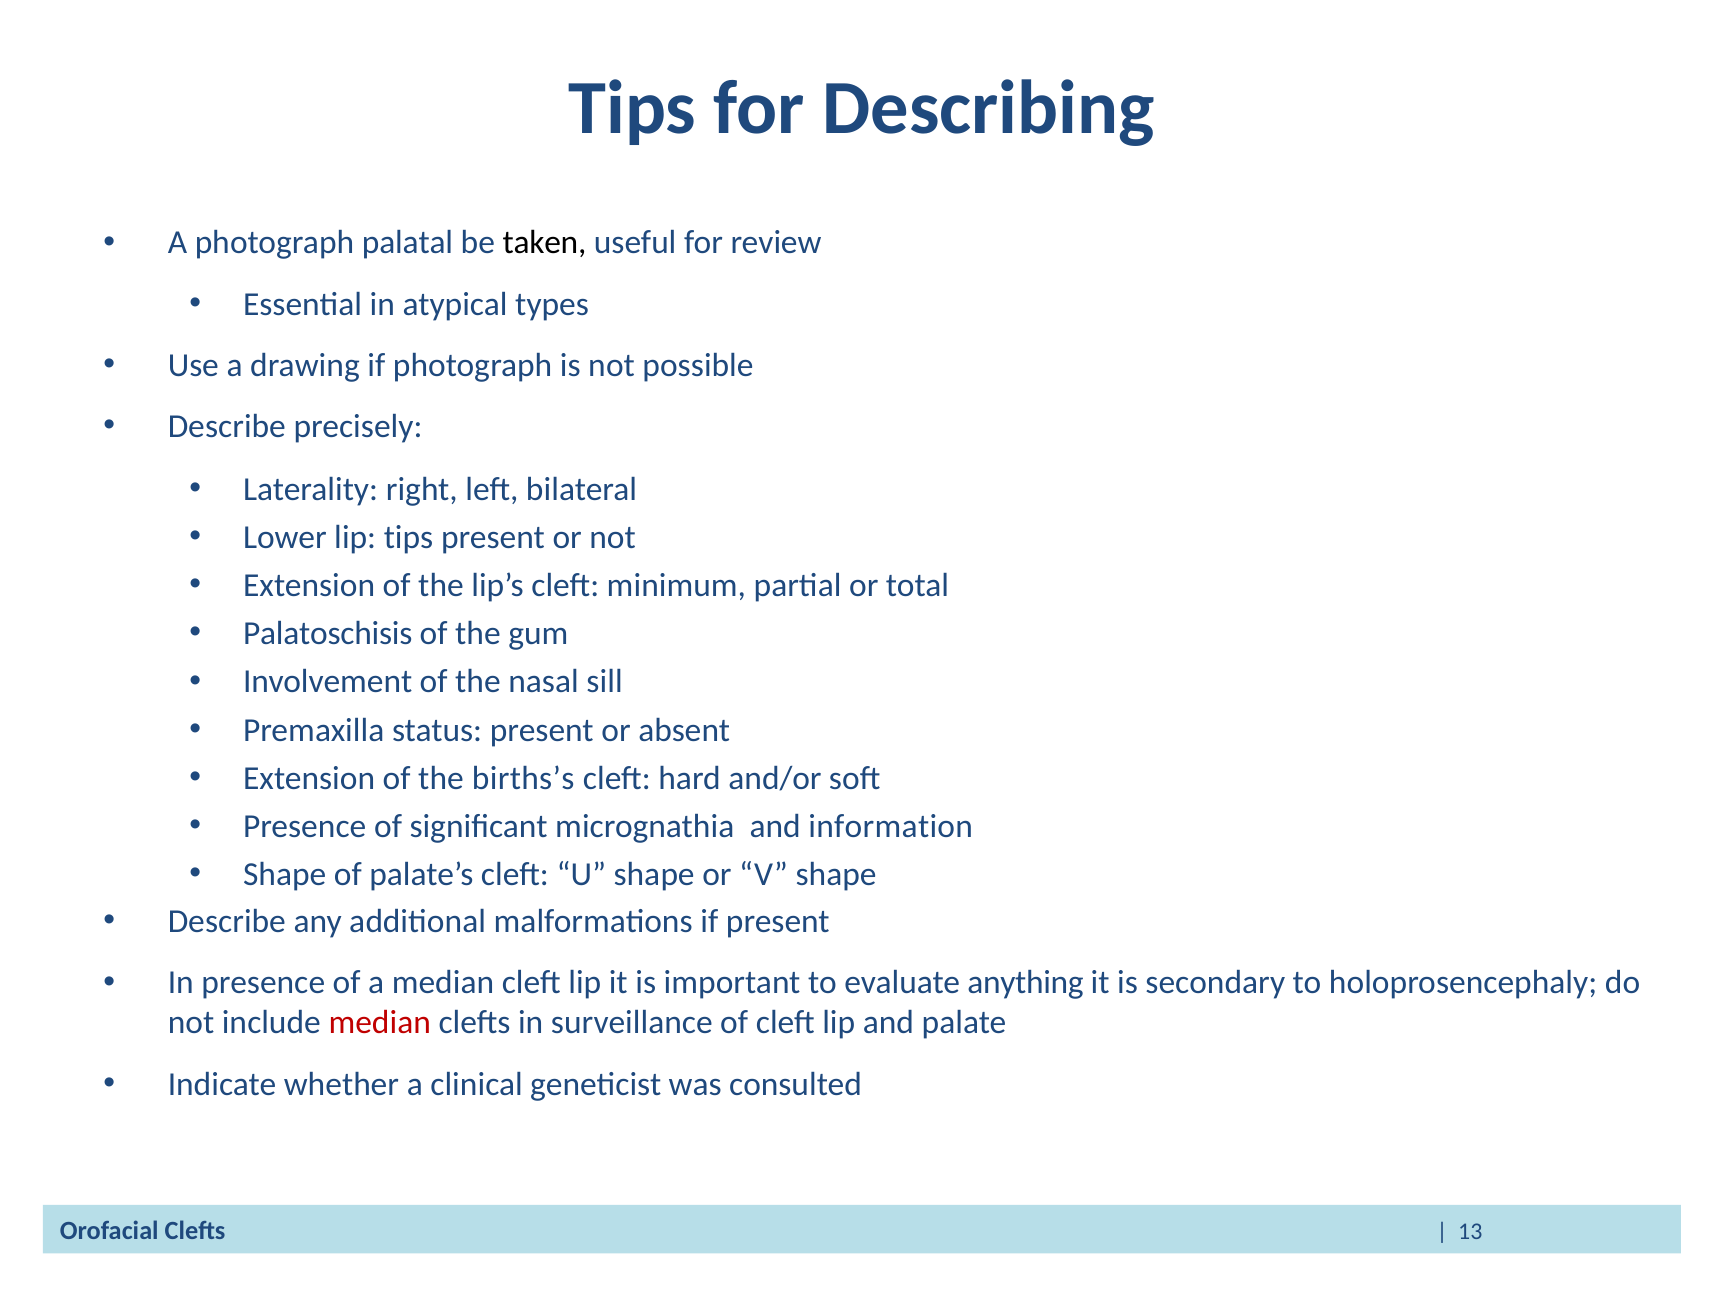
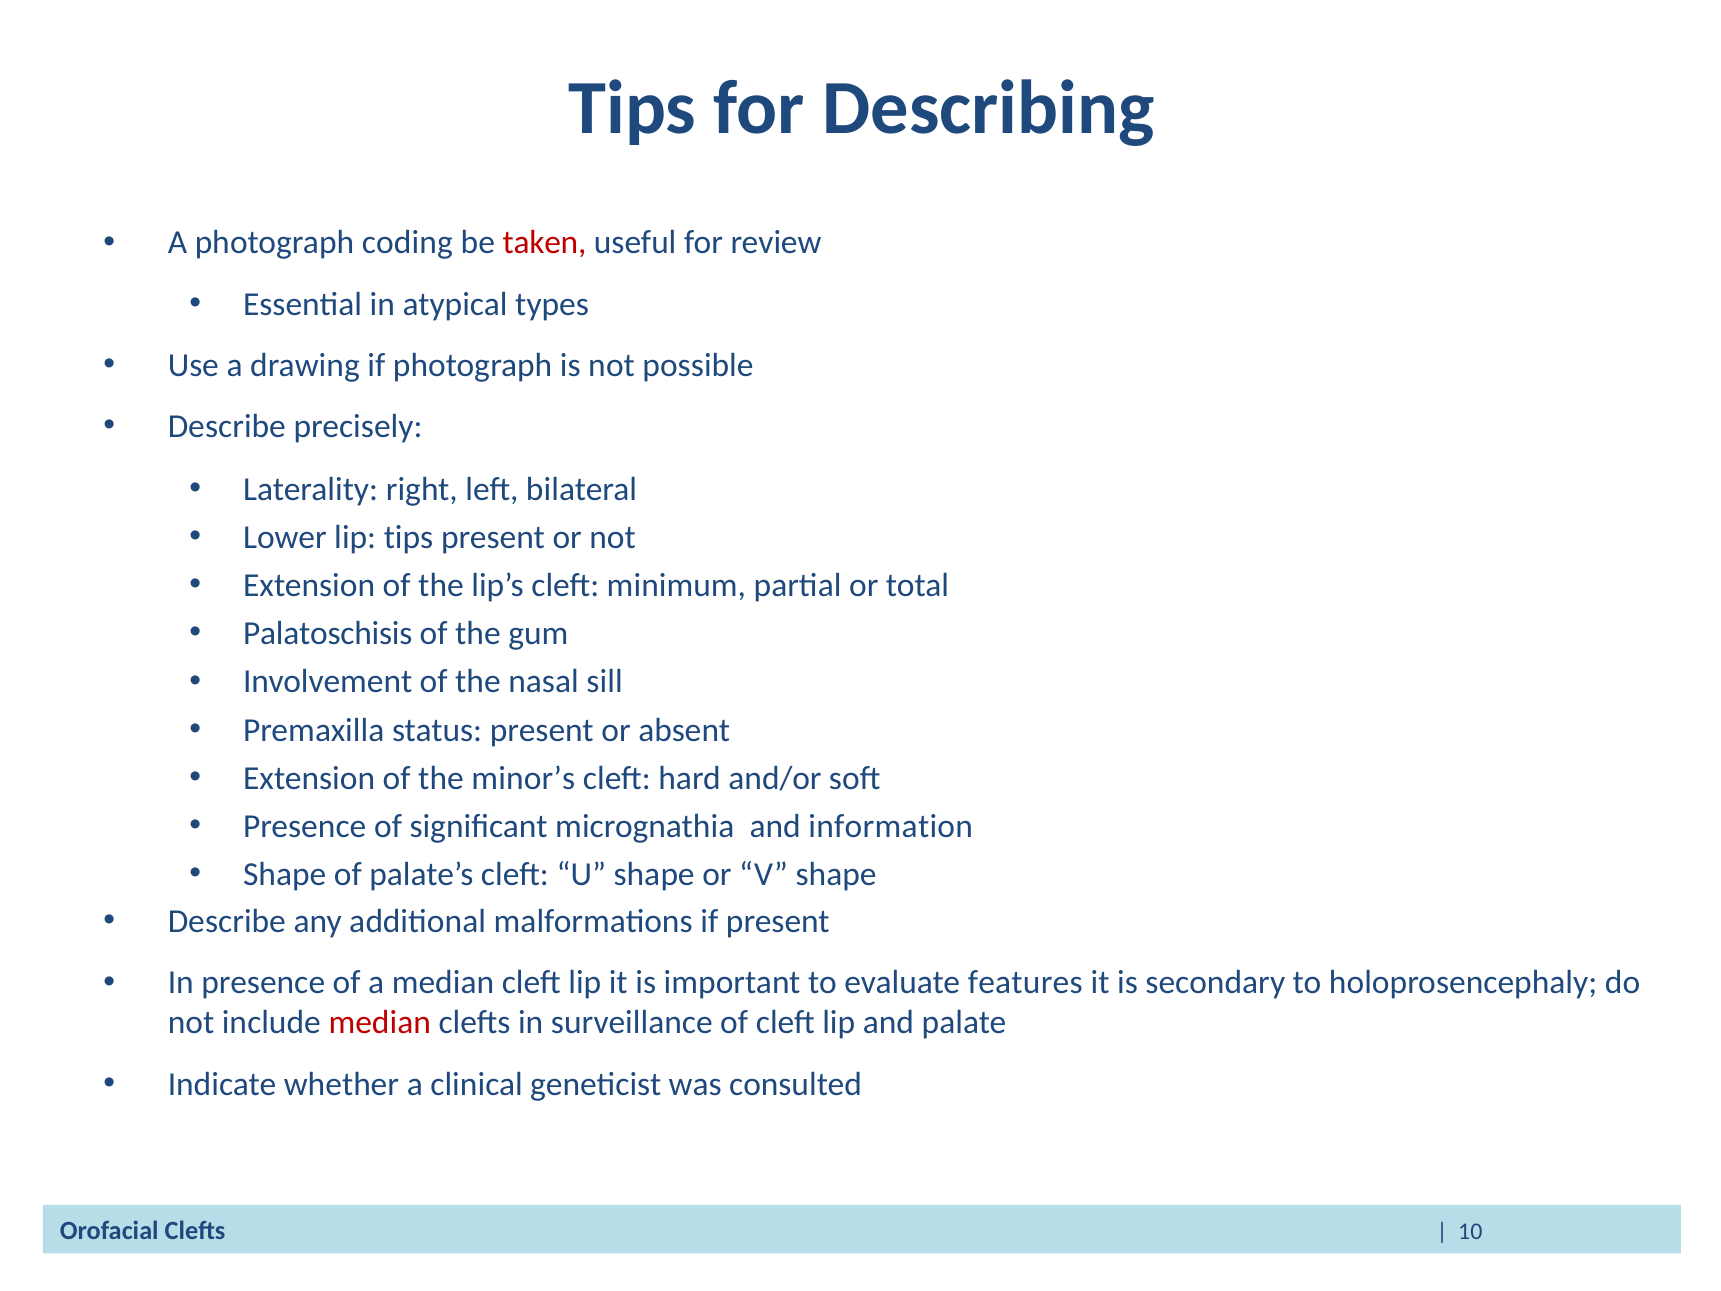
palatal: palatal -> coding
taken colour: black -> red
births’s: births’s -> minor’s
anything: anything -> features
13: 13 -> 10
